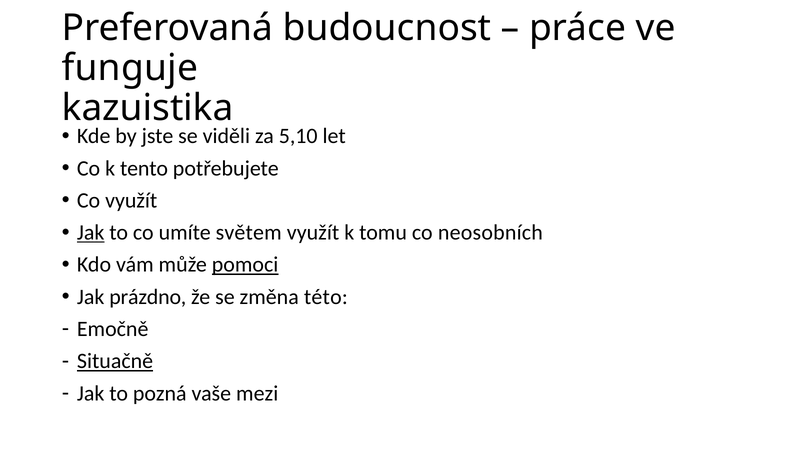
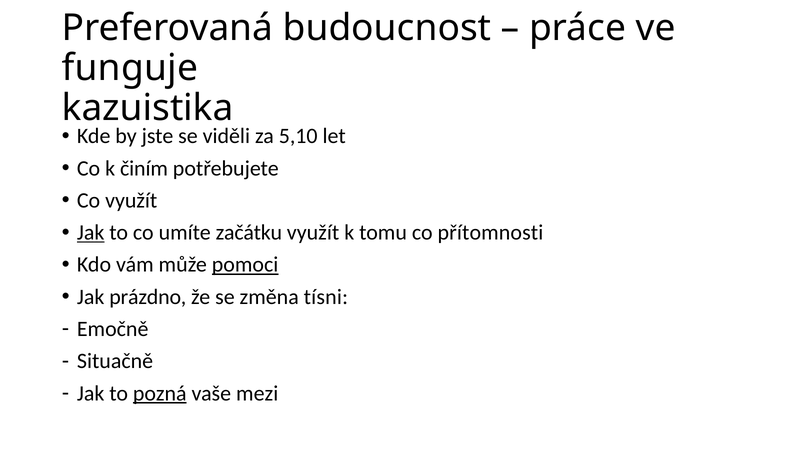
tento: tento -> činím
světem: světem -> začátku
neosobních: neosobních -> přítomnosti
této: této -> tísni
Situačně underline: present -> none
pozná underline: none -> present
